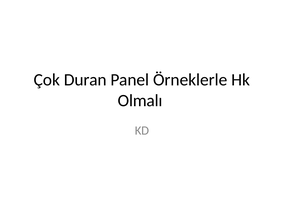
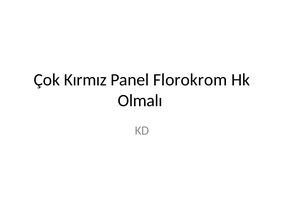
Duran: Duran -> Kırmız
Örneklerle: Örneklerle -> Florokrom
